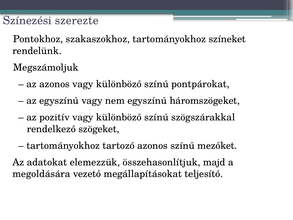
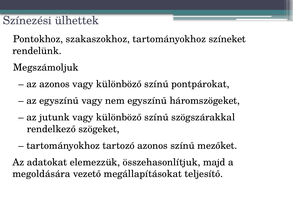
szerezte: szerezte -> ülhettek
pozitív: pozitív -> jutunk
